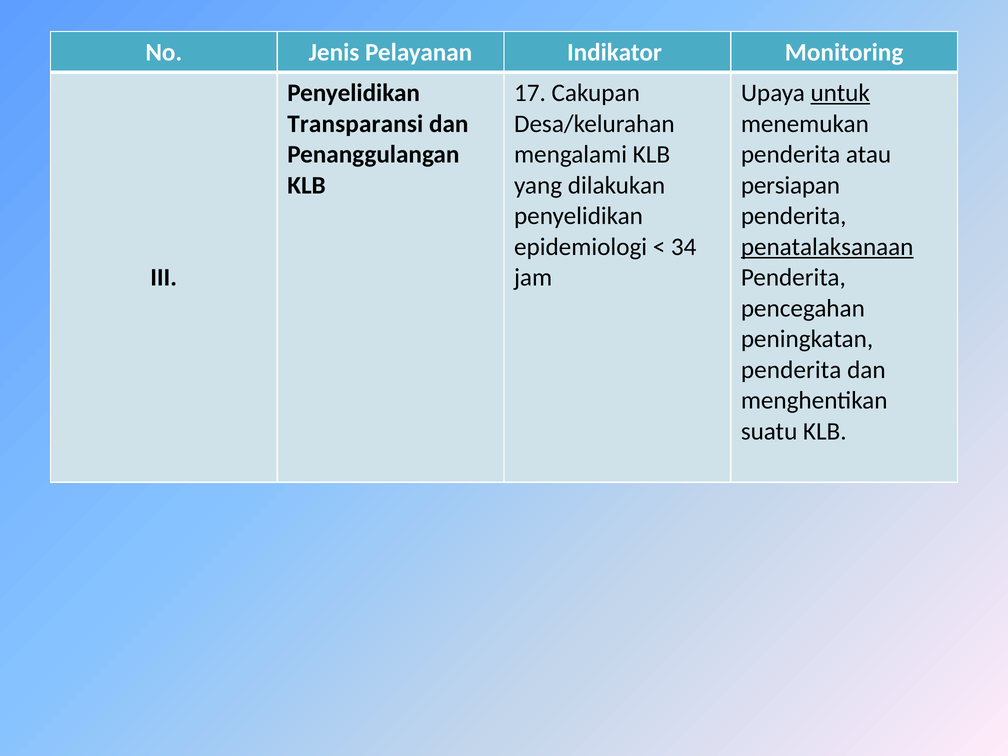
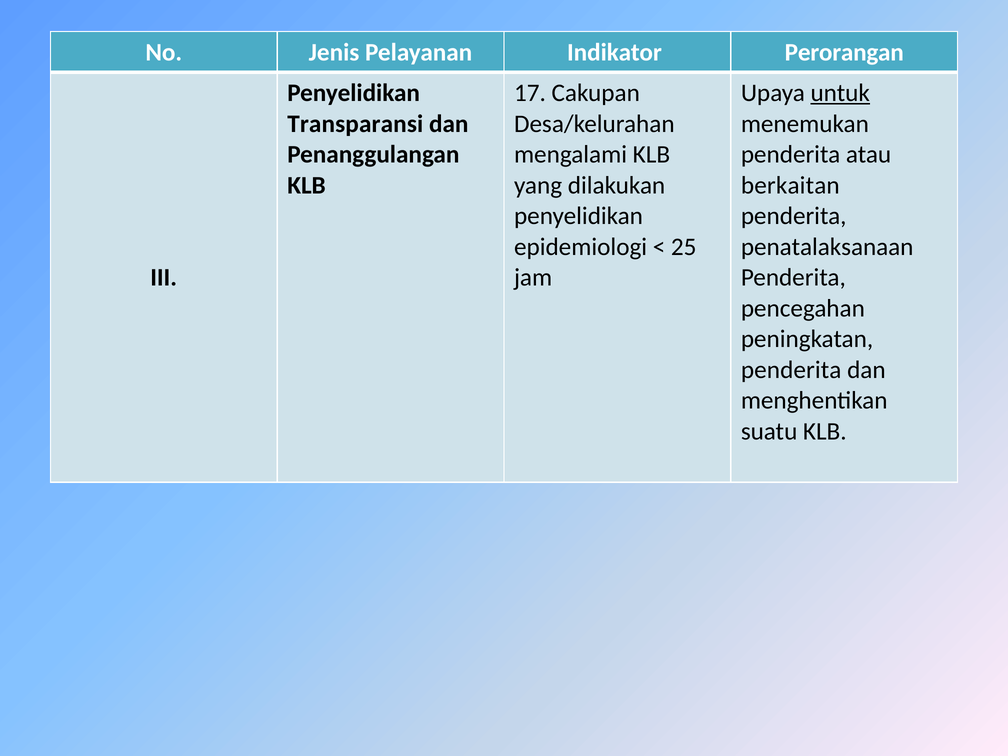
Monitoring: Monitoring -> Perorangan
persiapan: persiapan -> berkaitan
34: 34 -> 25
penatalaksanaan underline: present -> none
